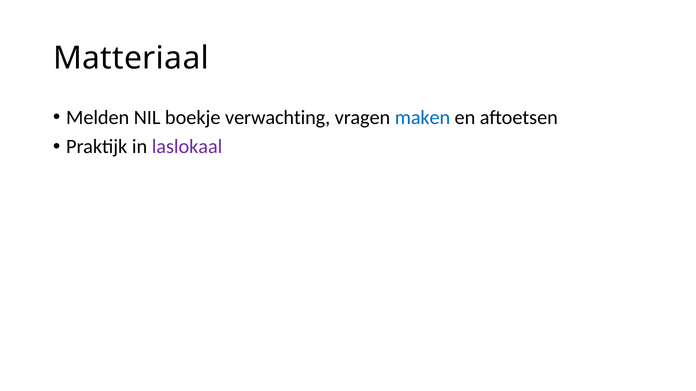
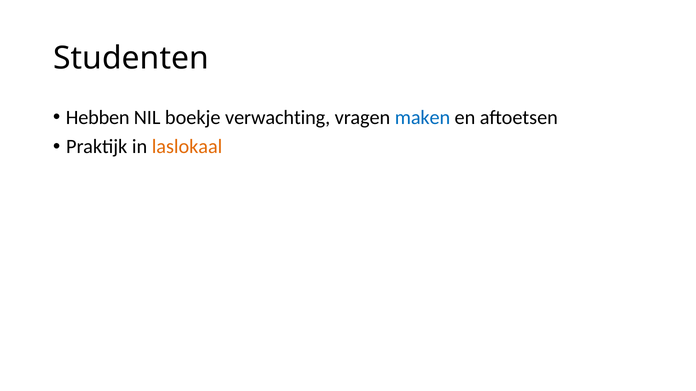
Matteriaal: Matteriaal -> Studenten
Melden: Melden -> Hebben
laslokaal colour: purple -> orange
